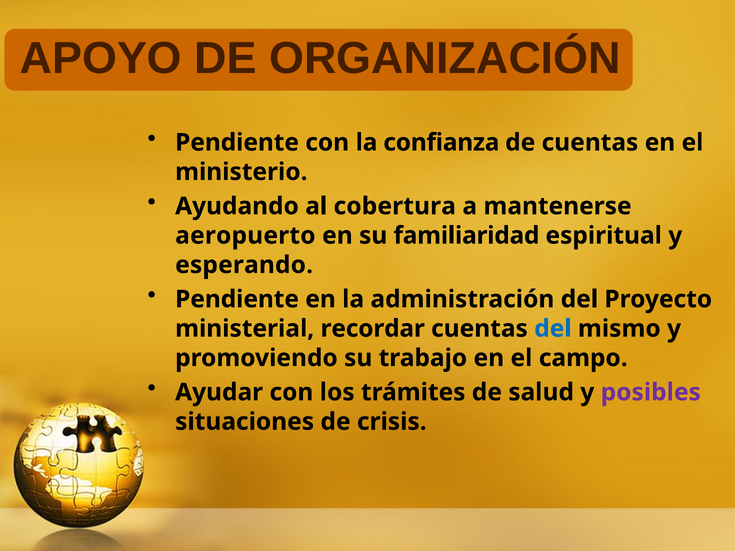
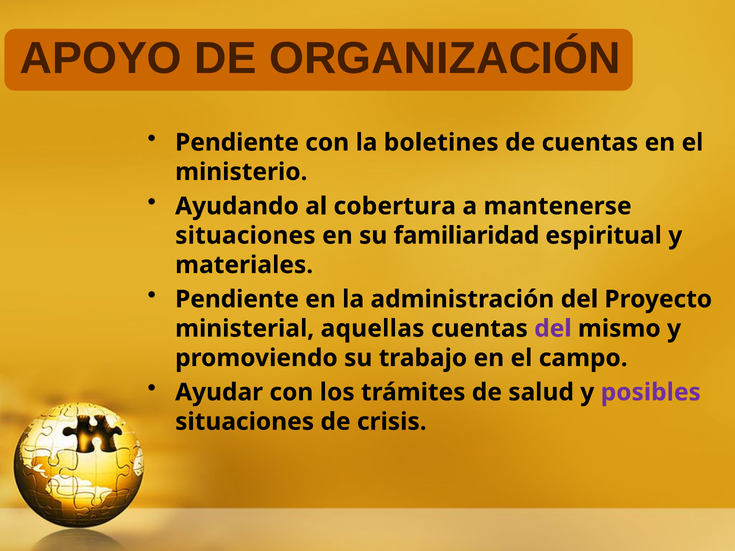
confianza: confianza -> boletines
aeropuerto at (245, 236): aeropuerto -> situaciones
esperando: esperando -> materiales
recordar: recordar -> aquellas
del at (553, 329) colour: blue -> purple
